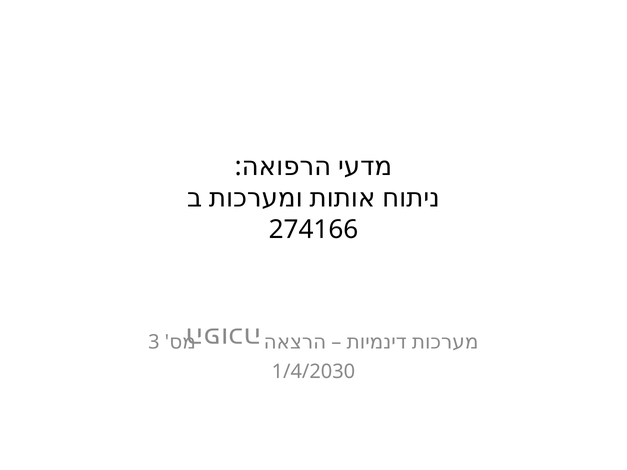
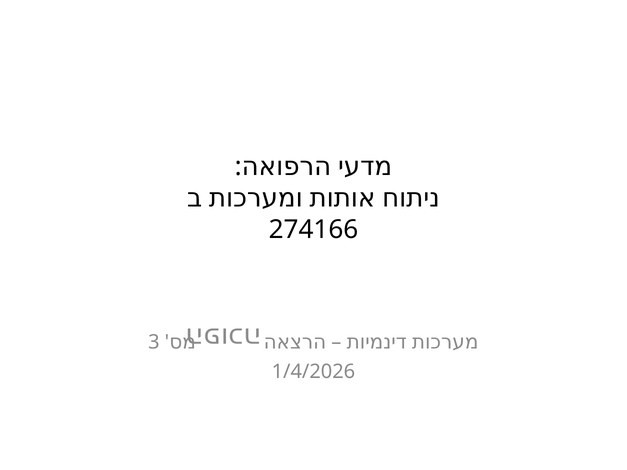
1/4/2030: 1/4/2030 -> 1/4/2026
